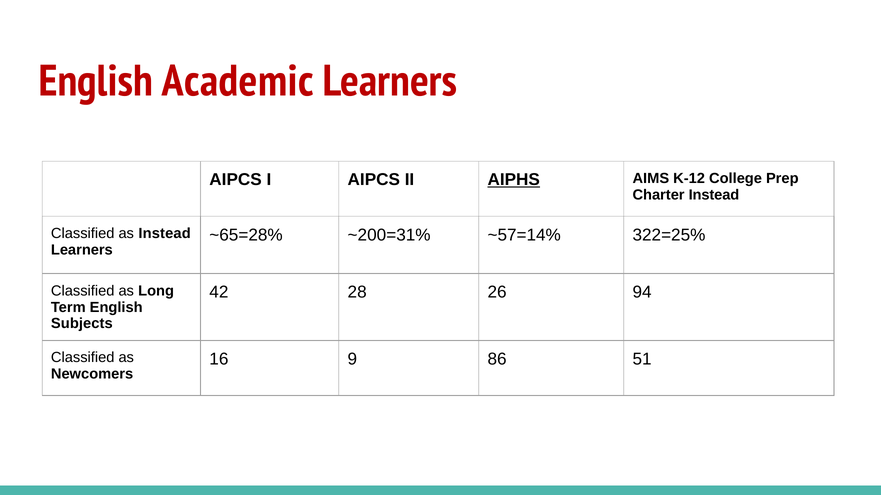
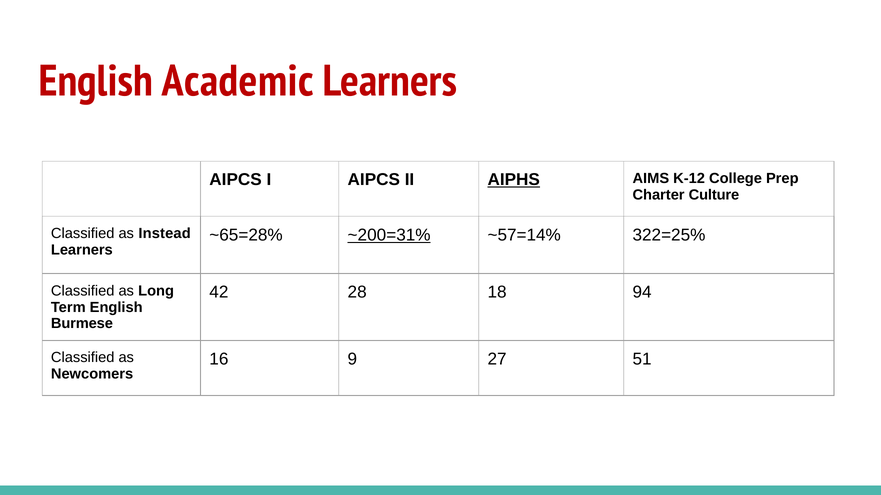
Charter Instead: Instead -> Culture
~200=31% underline: none -> present
26: 26 -> 18
Subjects: Subjects -> Burmese
86: 86 -> 27
